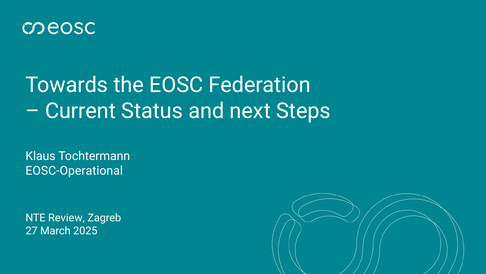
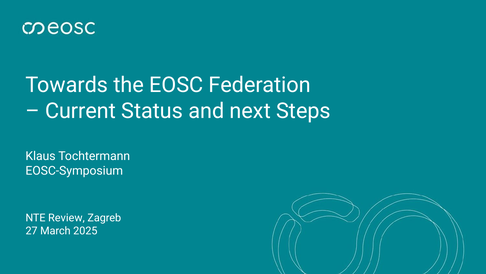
EOSC-Operational: EOSC-Operational -> EOSC-Symposium
